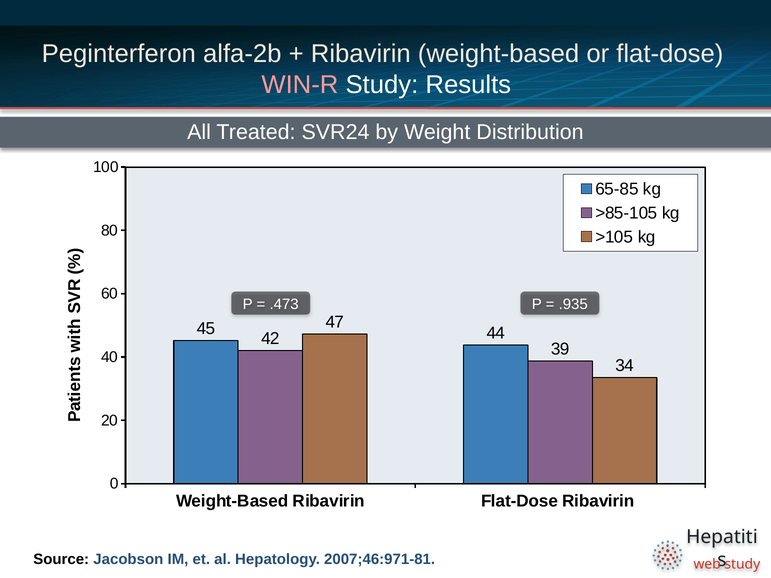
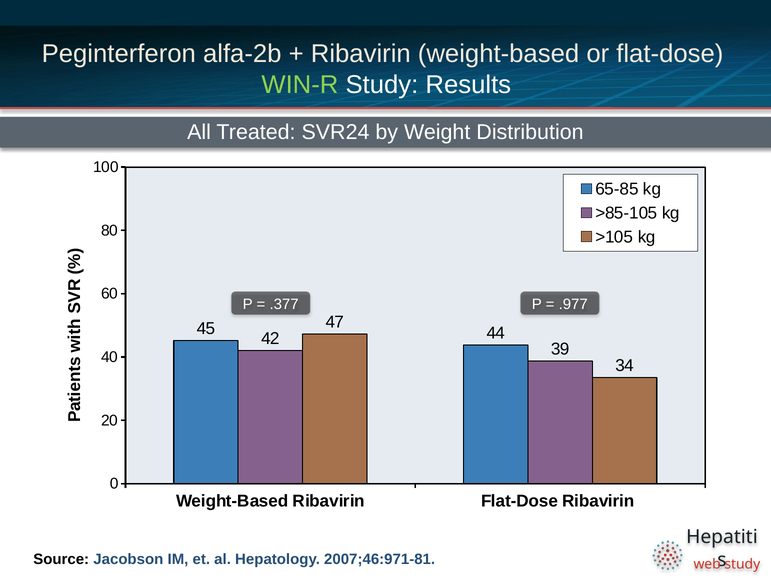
WIN-R colour: pink -> light green
.473: .473 -> .377
.935: .935 -> .977
